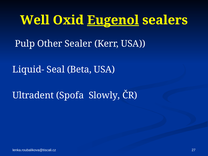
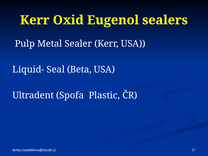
Well at (35, 20): Well -> Kerr
Eugenol underline: present -> none
Other: Other -> Metal
Slowly: Slowly -> Plastic
